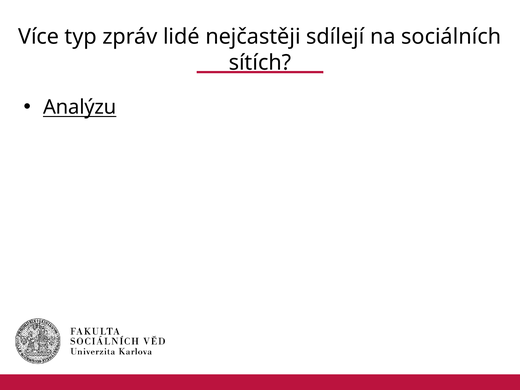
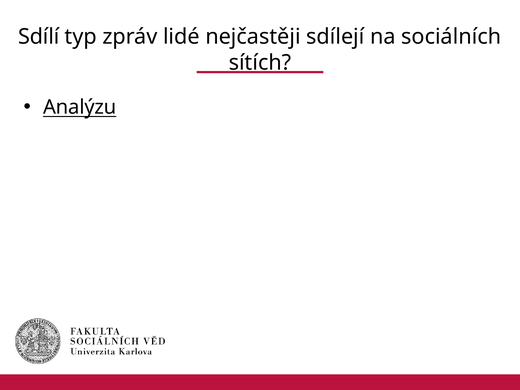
Více: Více -> Sdílí
